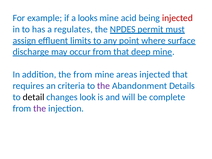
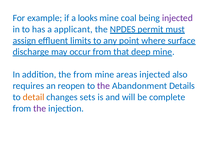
acid: acid -> coal
injected at (177, 18) colour: red -> purple
regulates: regulates -> applicant
injected that: that -> also
criteria: criteria -> reopen
detail colour: black -> orange
look: look -> sets
